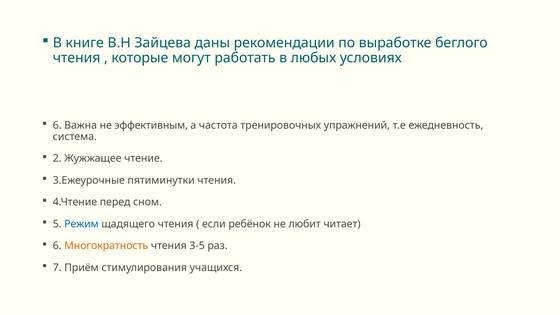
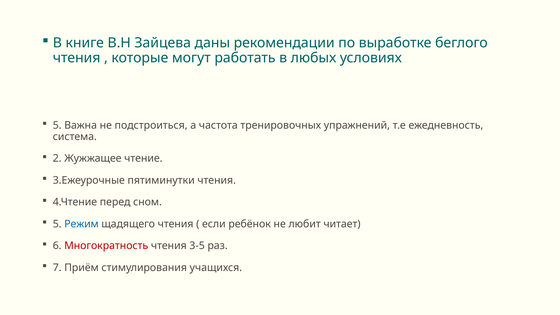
6 at (57, 125): 6 -> 5
эффективным: эффективным -> подстроиться
Многократность colour: orange -> red
